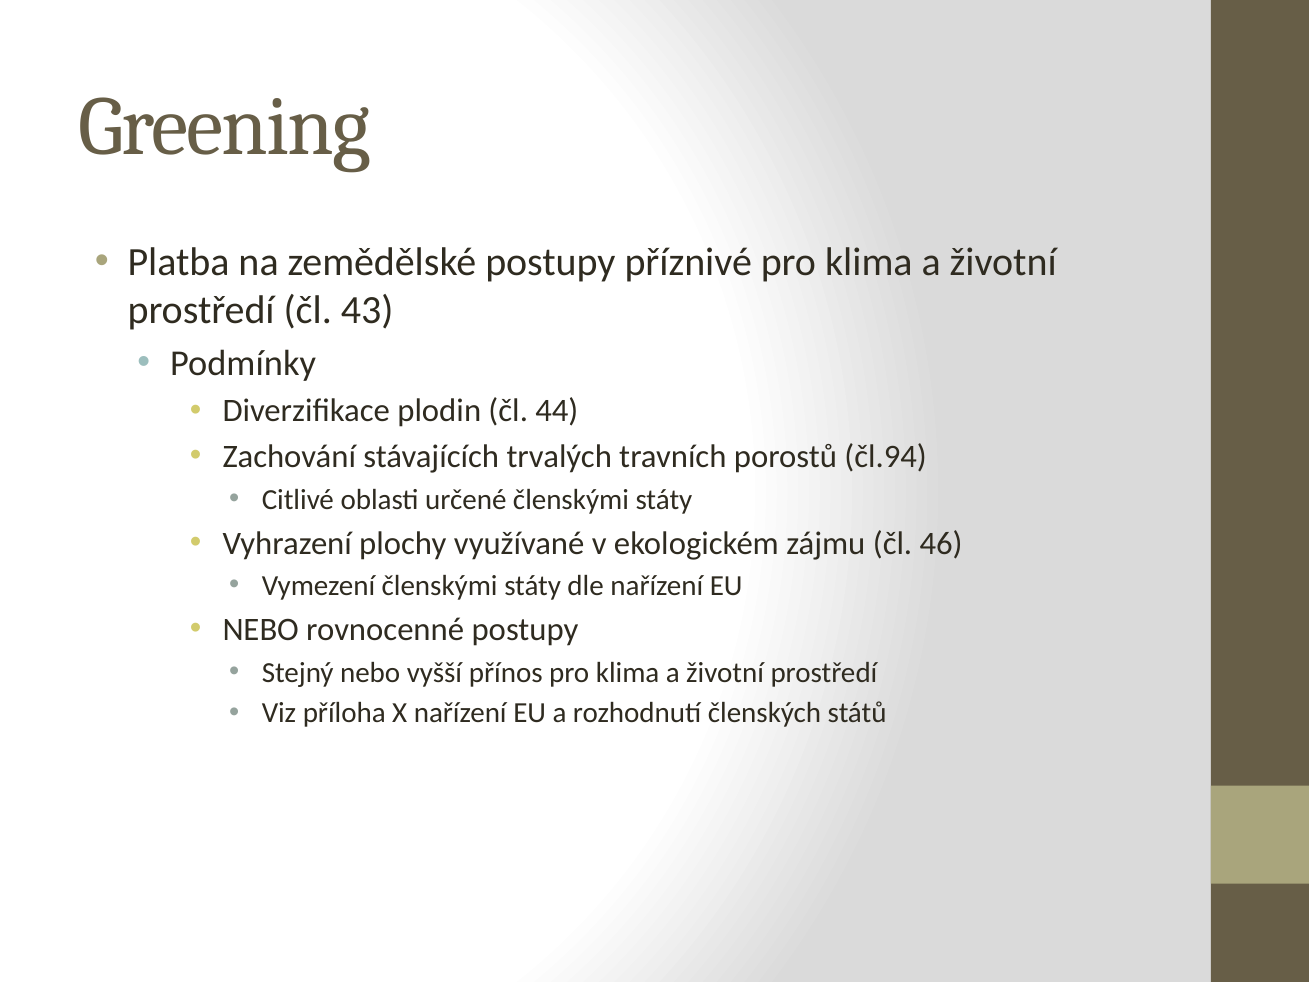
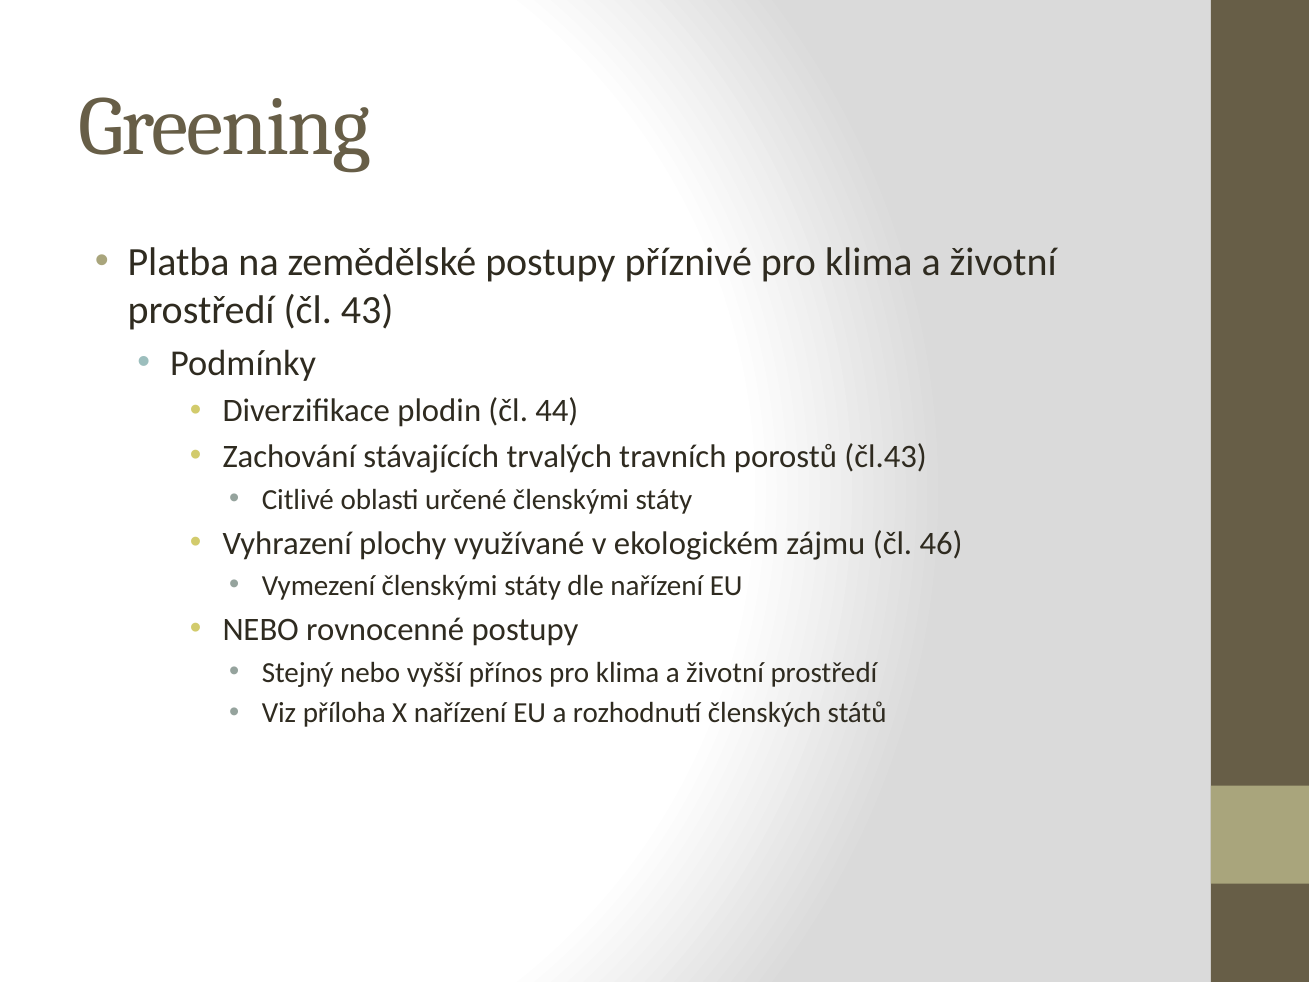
čl.94: čl.94 -> čl.43
